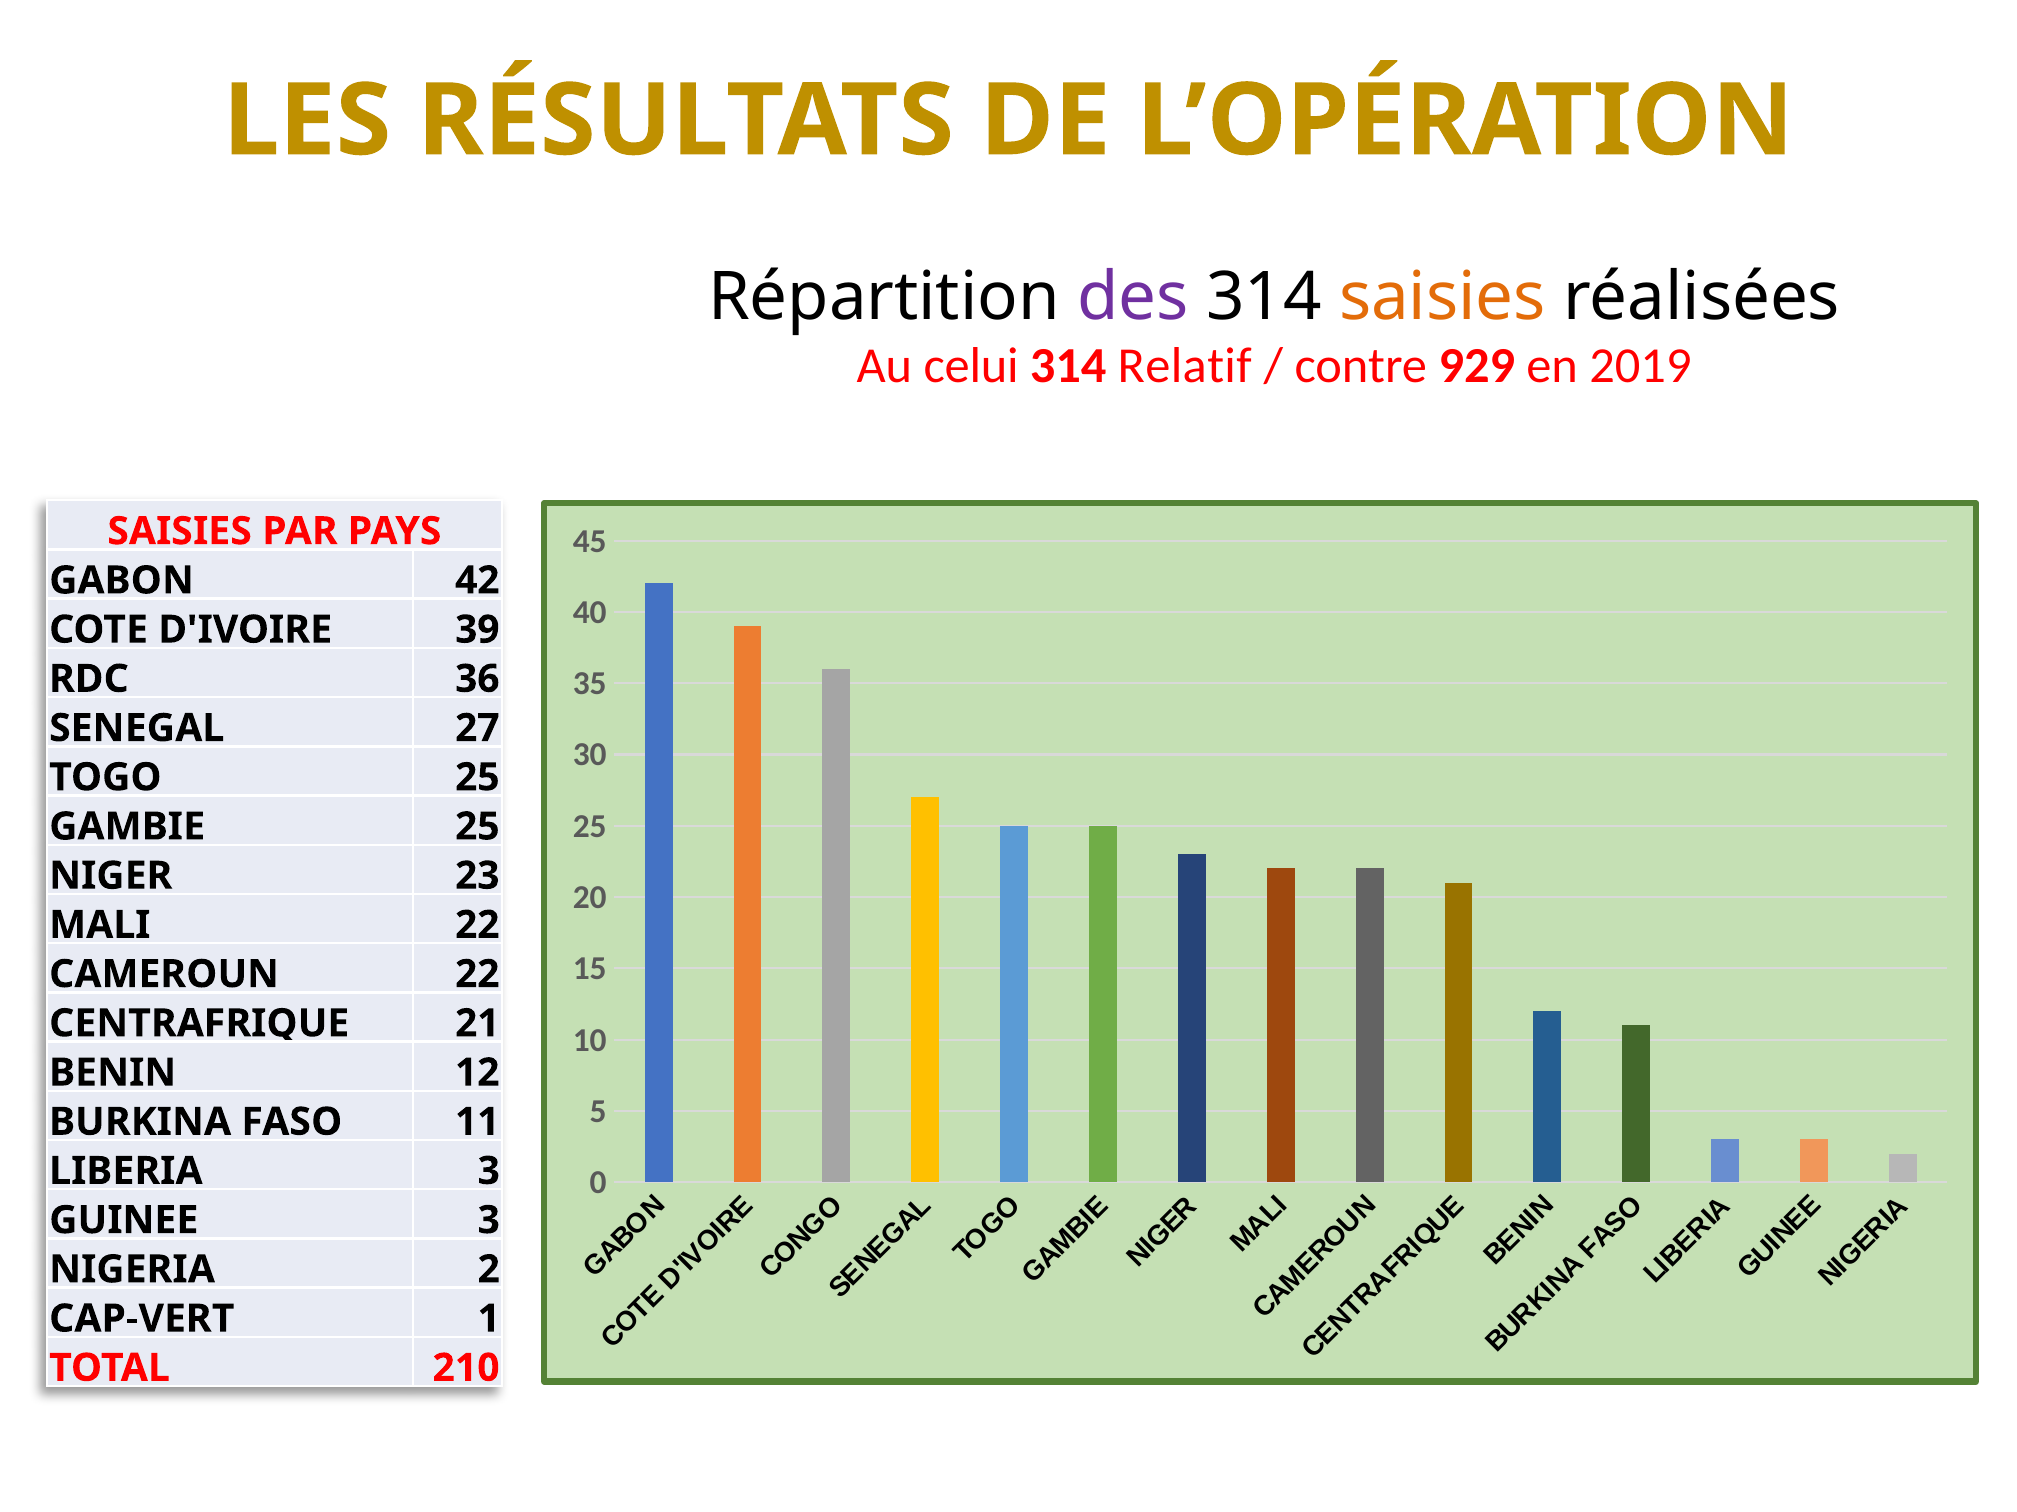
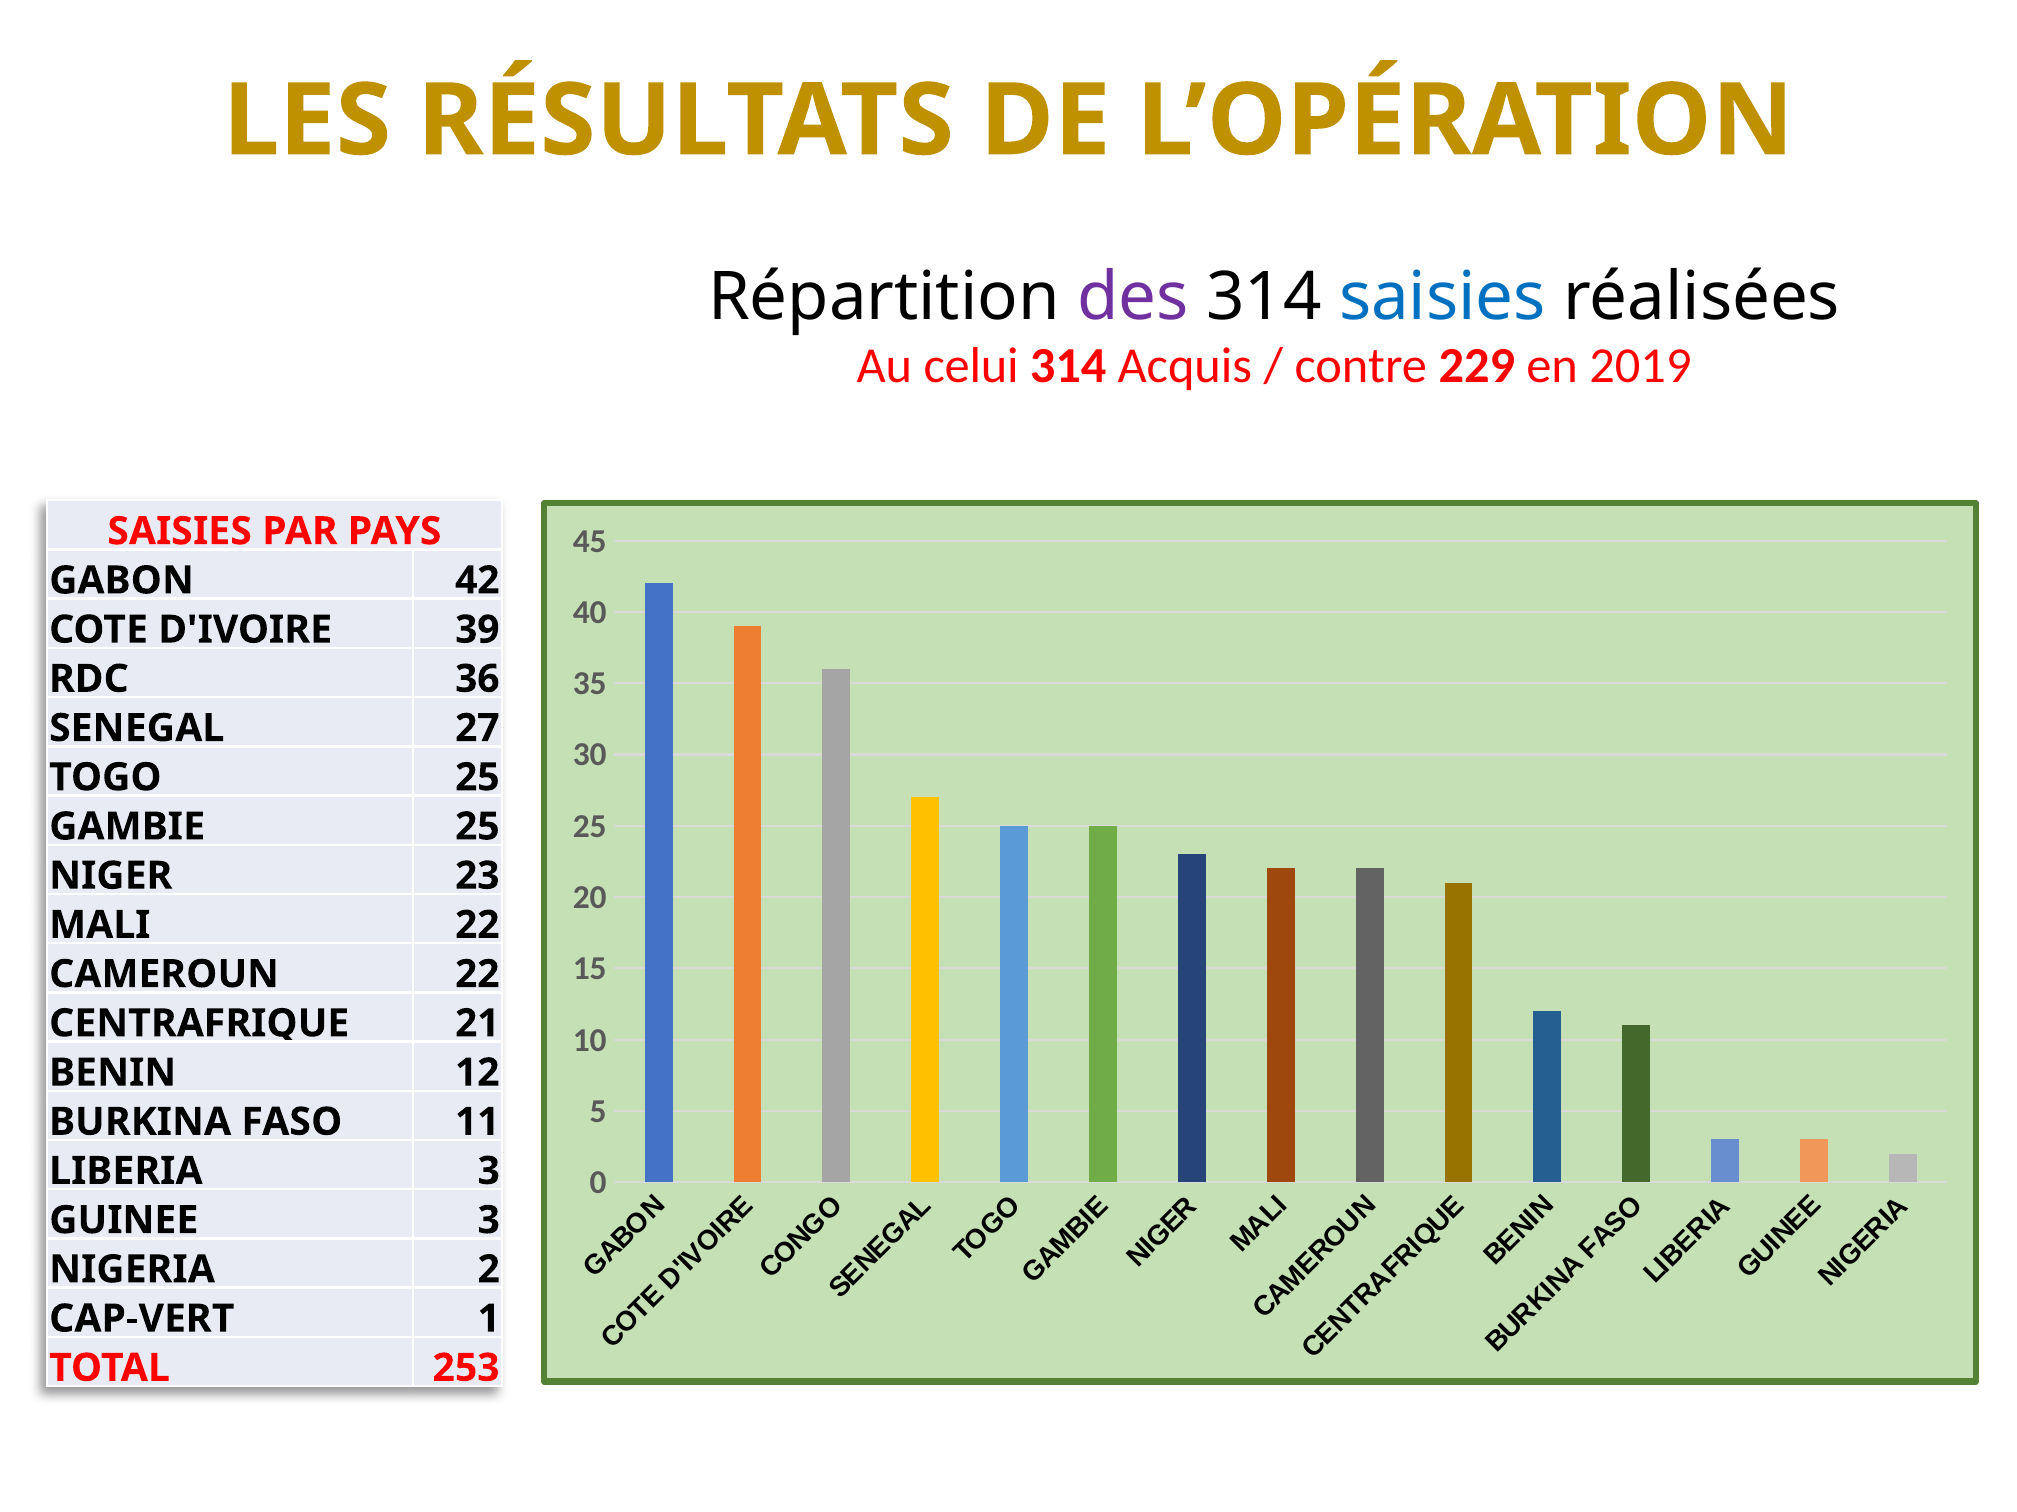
saisies at (1442, 297) colour: orange -> blue
Relatif: Relatif -> Acquis
929: 929 -> 229
210: 210 -> 253
